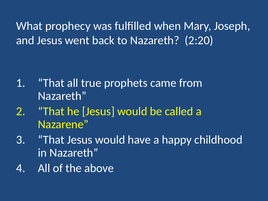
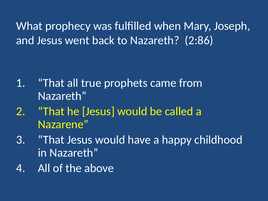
2:20: 2:20 -> 2:86
